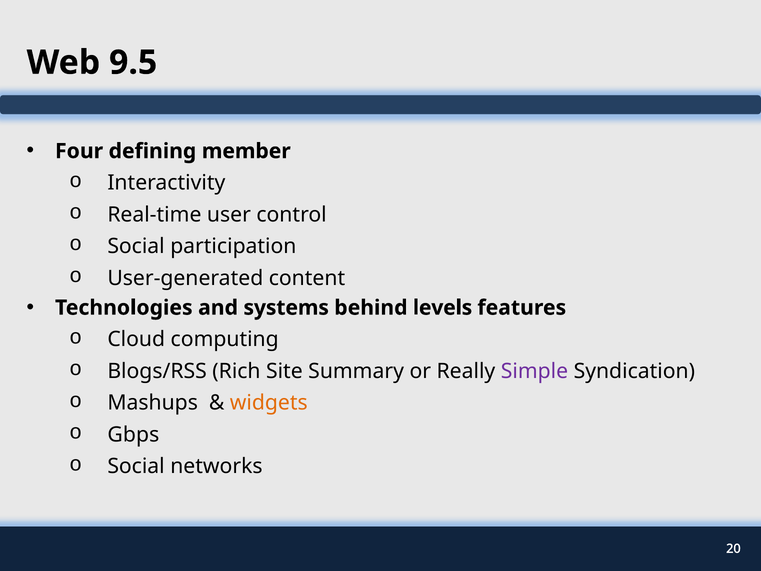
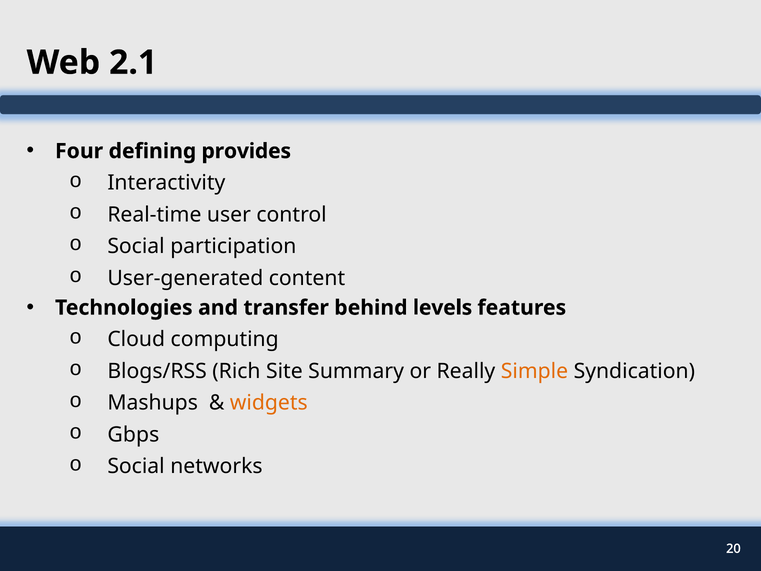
9.5: 9.5 -> 2.1
member: member -> provides
systems: systems -> transfer
Simple colour: purple -> orange
